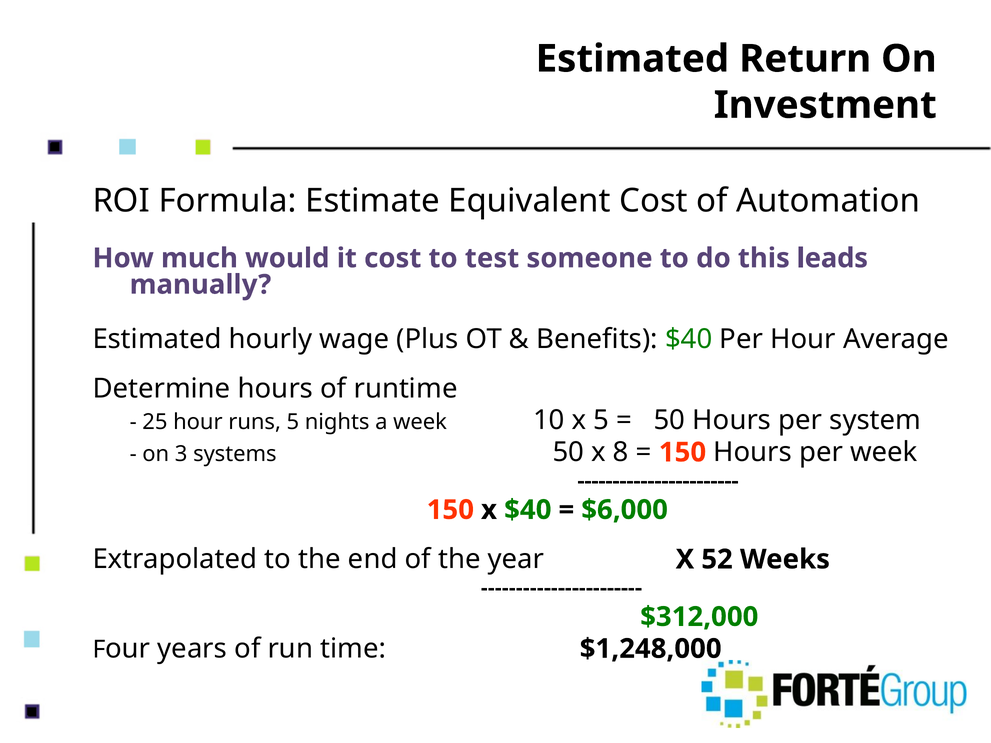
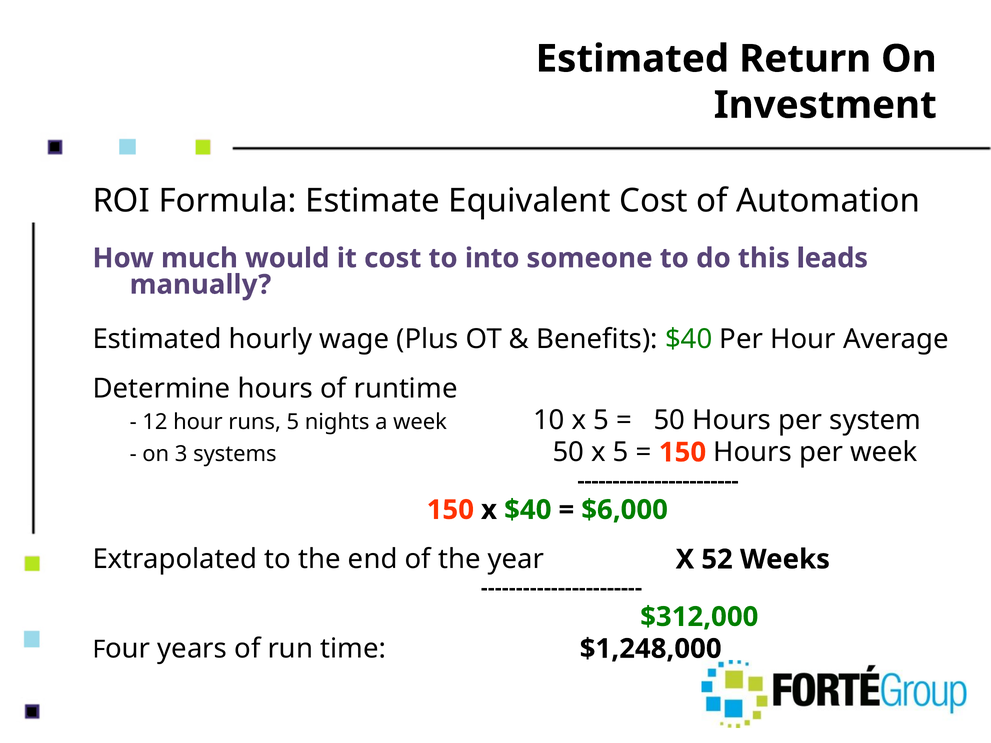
test: test -> into
25: 25 -> 12
50 x 8: 8 -> 5
